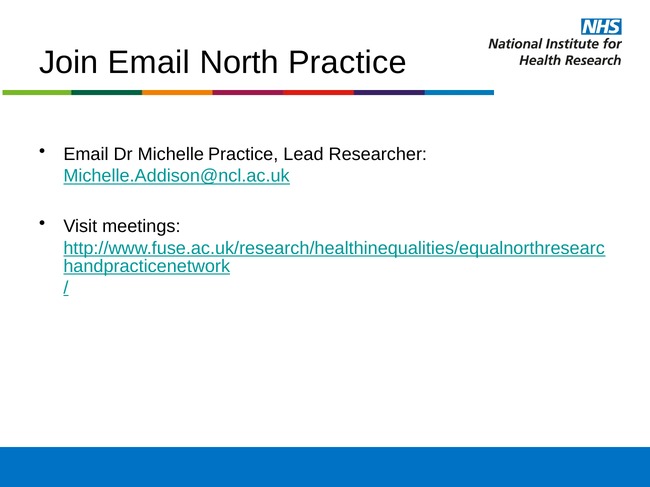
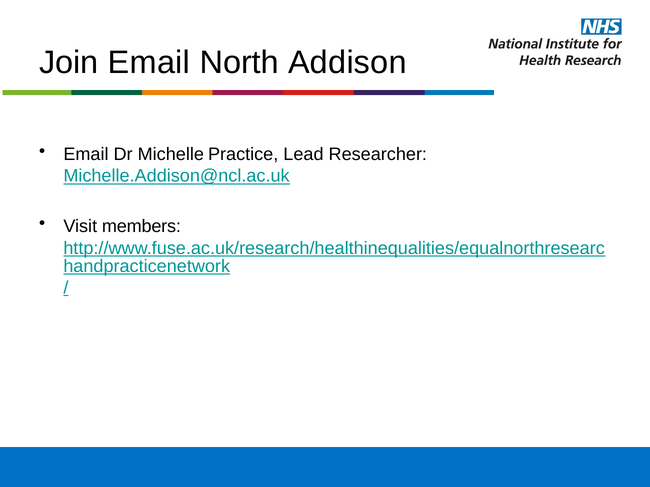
North Practice: Practice -> Addison
meetings: meetings -> members
